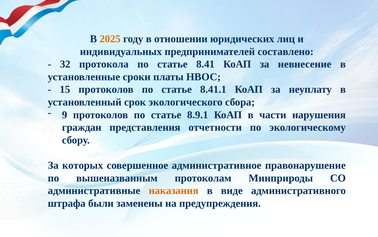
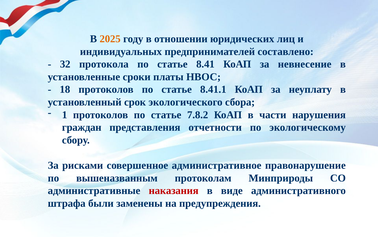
15: 15 -> 18
9: 9 -> 1
8.9.1: 8.9.1 -> 7.8.2
которых: которых -> рисками
наказания colour: orange -> red
